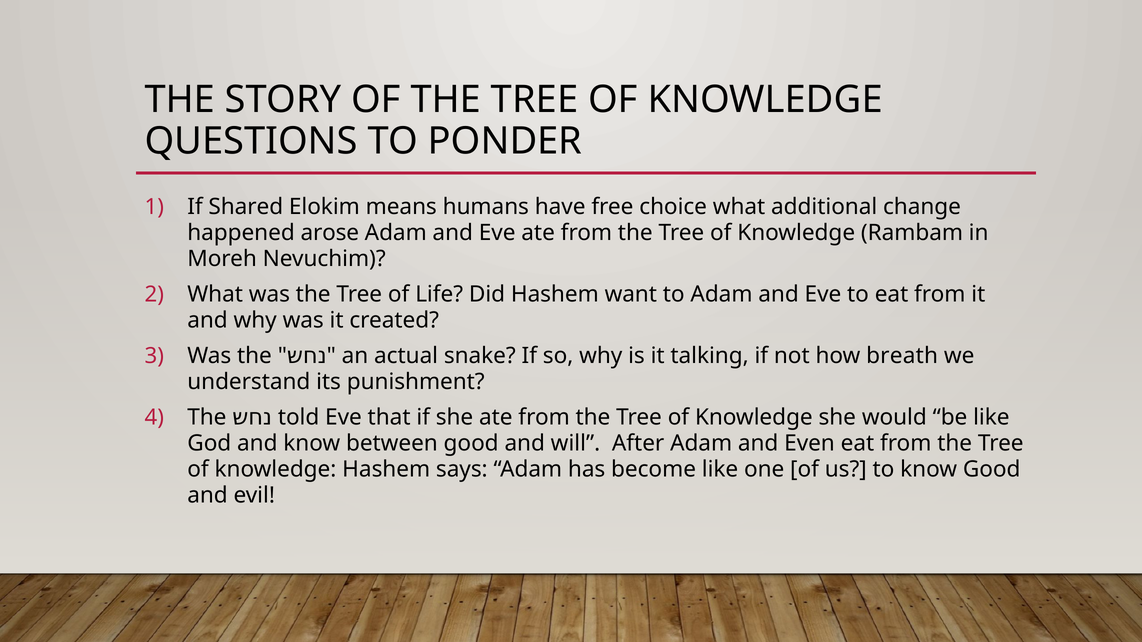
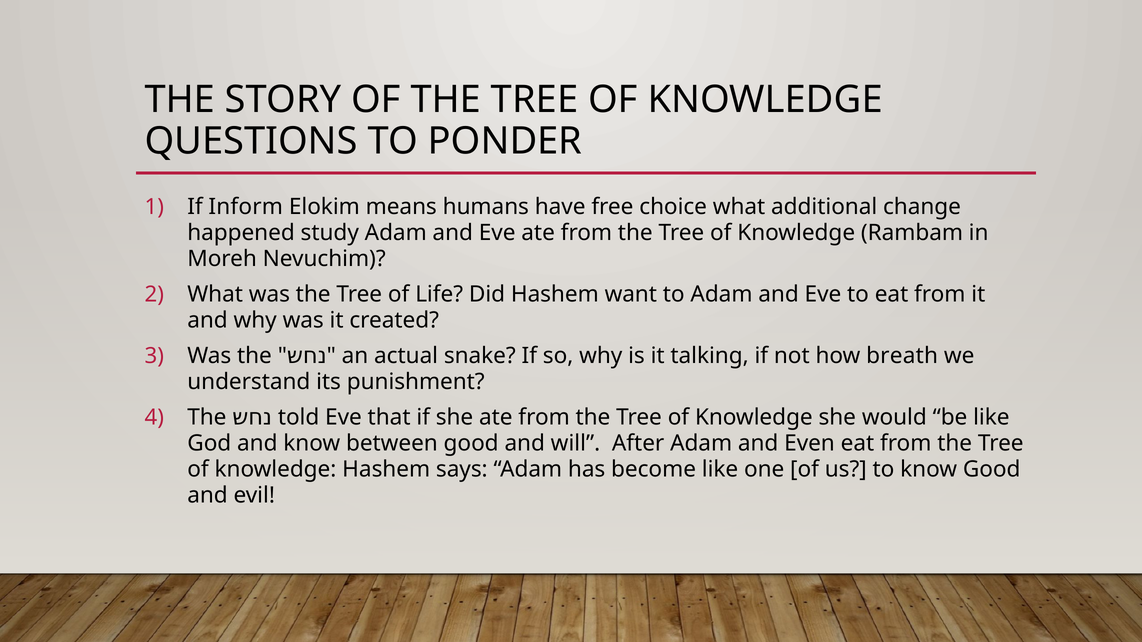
Shared: Shared -> Inform
arose: arose -> study
